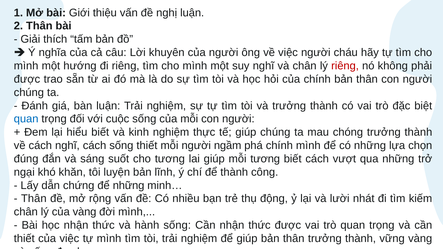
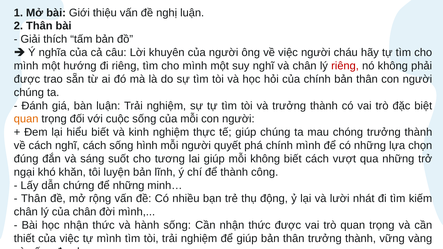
quan at (26, 119) colour: blue -> orange
sống thiết: thiết -> hình
ngầm: ngầm -> quyết
mỗi tương: tương -> không
của vàng: vàng -> chân
